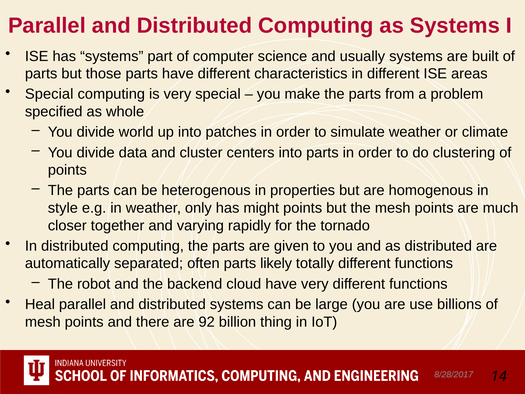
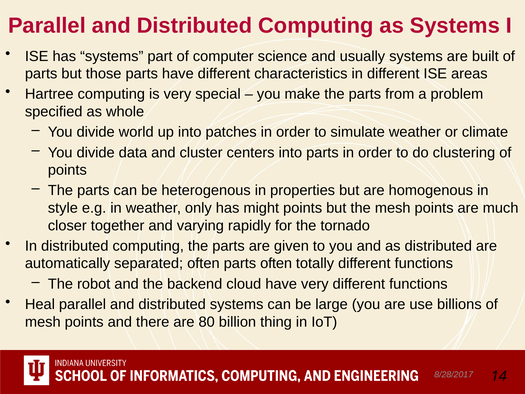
Special at (49, 94): Special -> Hartree
parts likely: likely -> often
92: 92 -> 80
